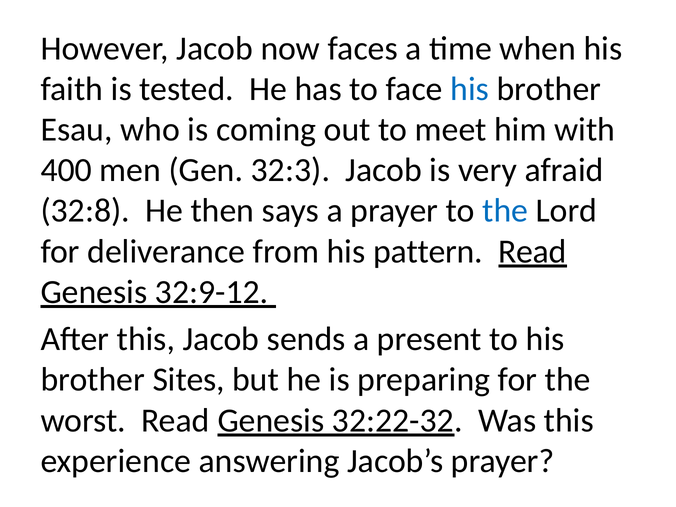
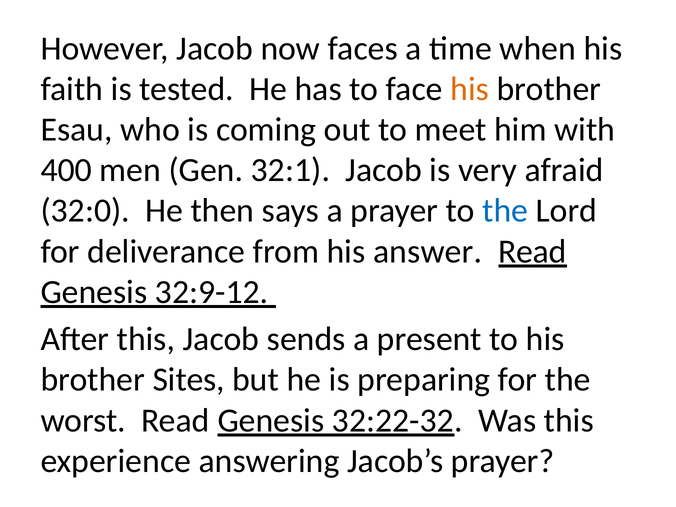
his at (470, 89) colour: blue -> orange
32:3: 32:3 -> 32:1
32:8: 32:8 -> 32:0
pattern: pattern -> answer
